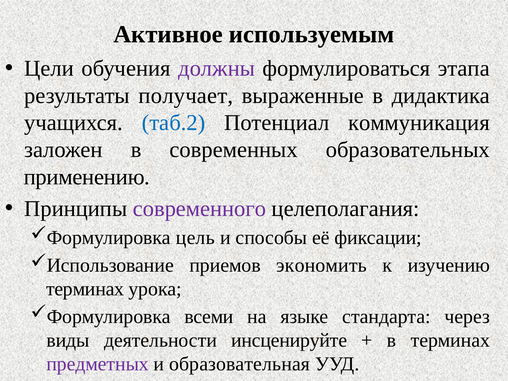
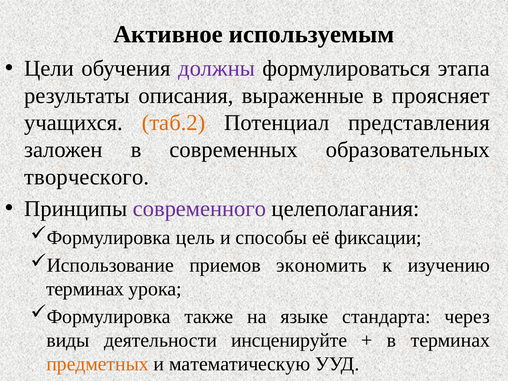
получает: получает -> описания
дидактика: дидактика -> проясняет
таб.2 colour: blue -> orange
коммуникация: коммуникация -> представления
применению: применению -> творческого
всеми: всеми -> также
предметных colour: purple -> orange
образовательная: образовательная -> математическую
